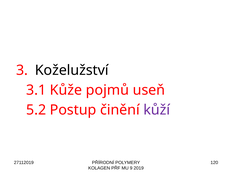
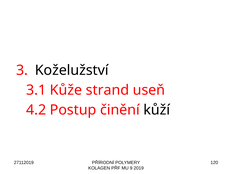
pojmů: pojmů -> strand
5.2: 5.2 -> 4.2
kůží colour: purple -> black
